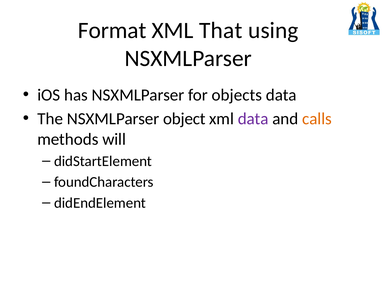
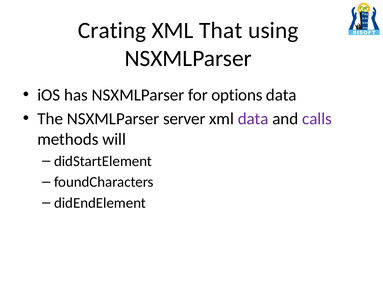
Format: Format -> Crating
objects: objects -> options
object: object -> server
calls colour: orange -> purple
